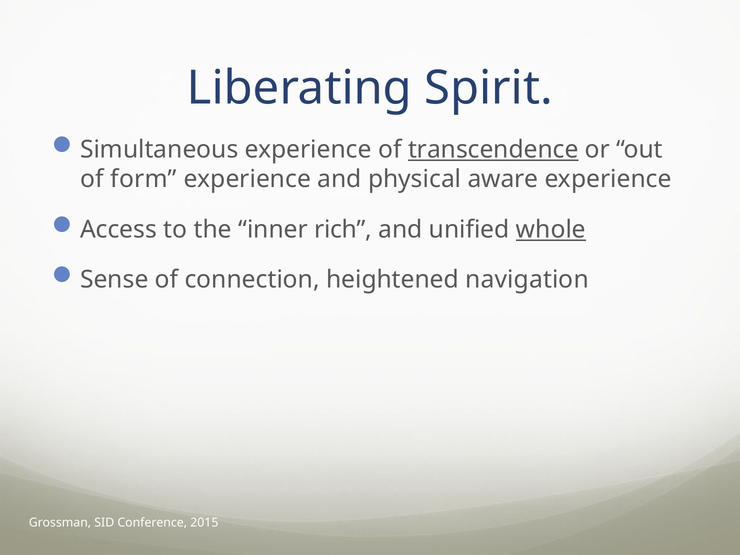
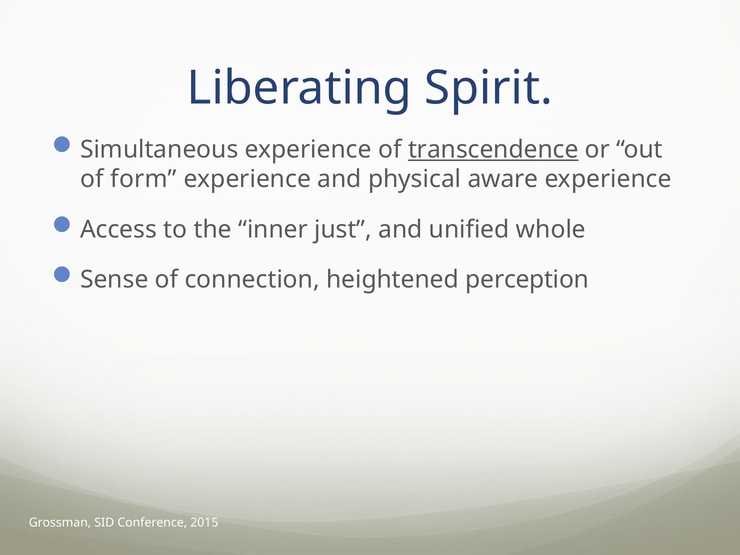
rich: rich -> just
whole underline: present -> none
navigation: navigation -> perception
